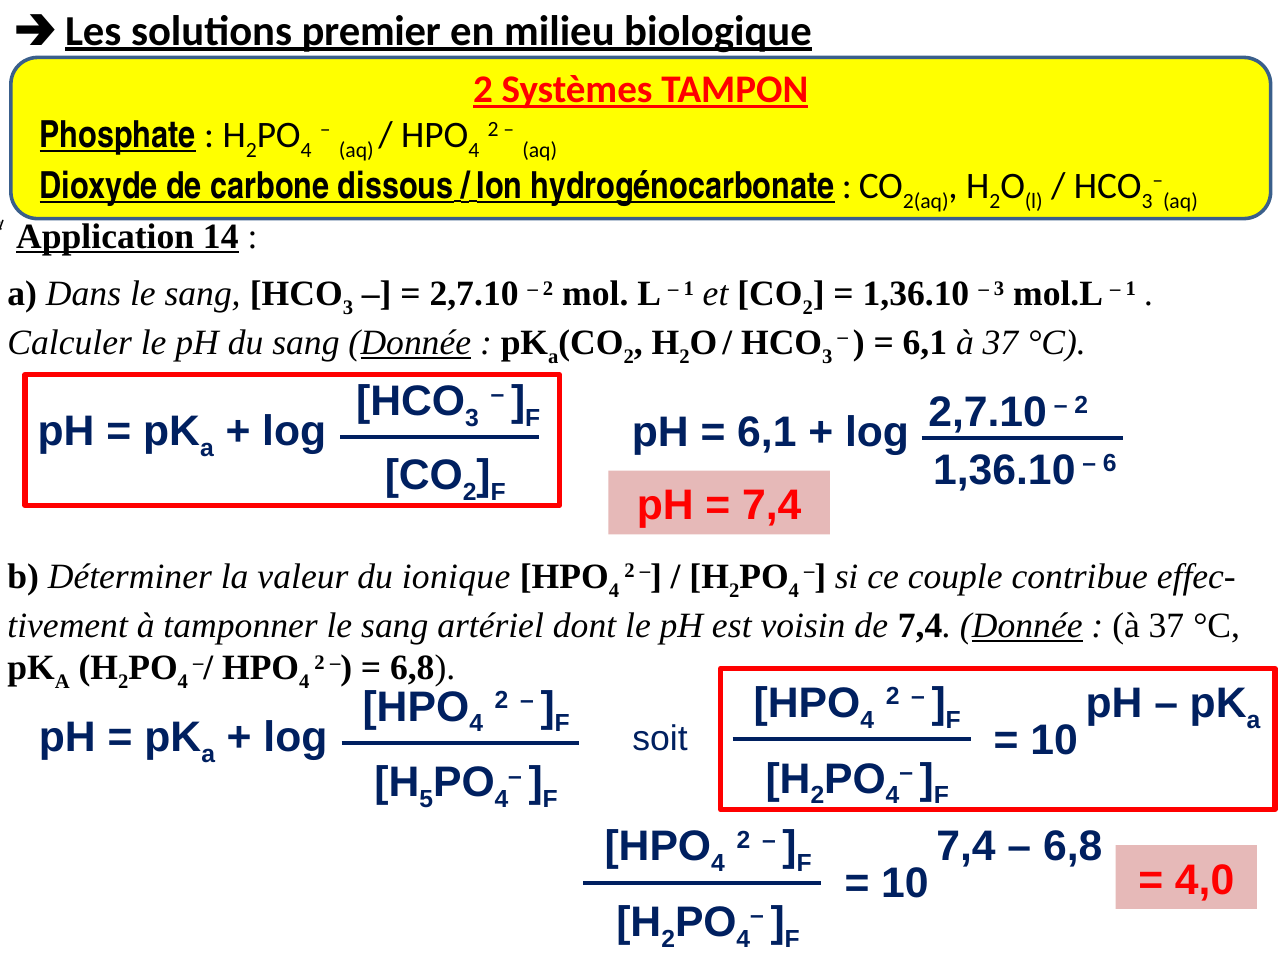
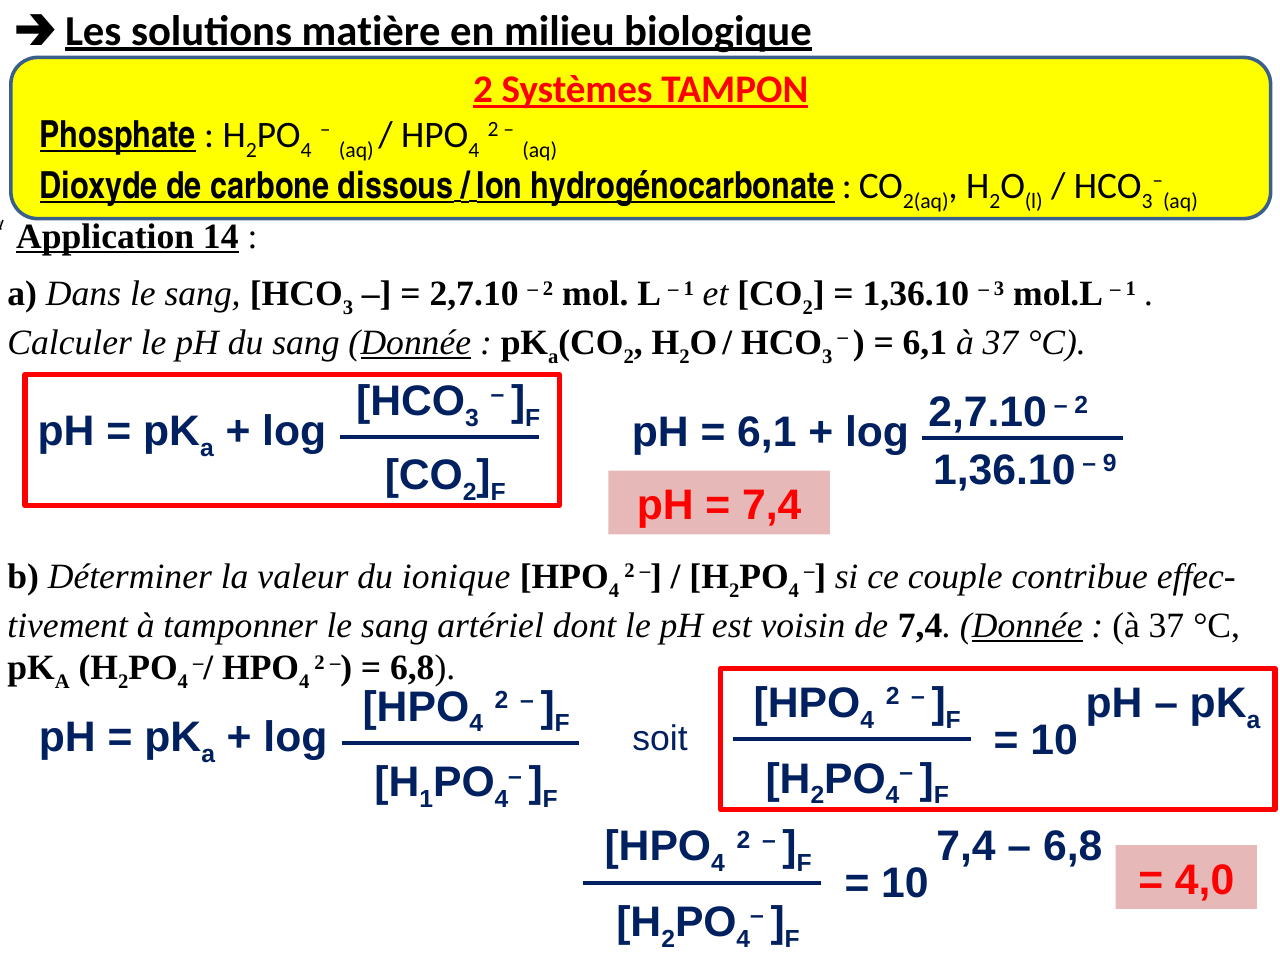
premier: premier -> matière
6: 6 -> 9
5 at (426, 799): 5 -> 1
